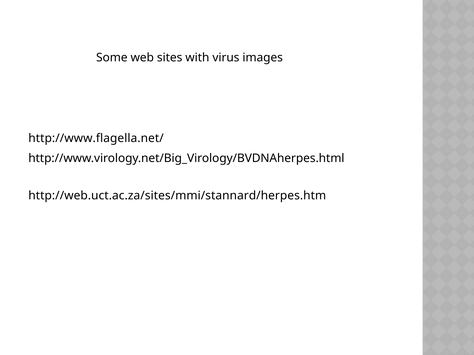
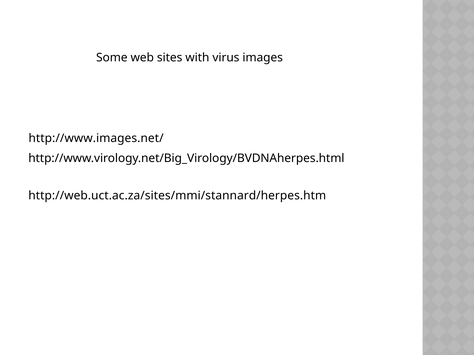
http://www.flagella.net/: http://www.flagella.net/ -> http://www.images.net/
